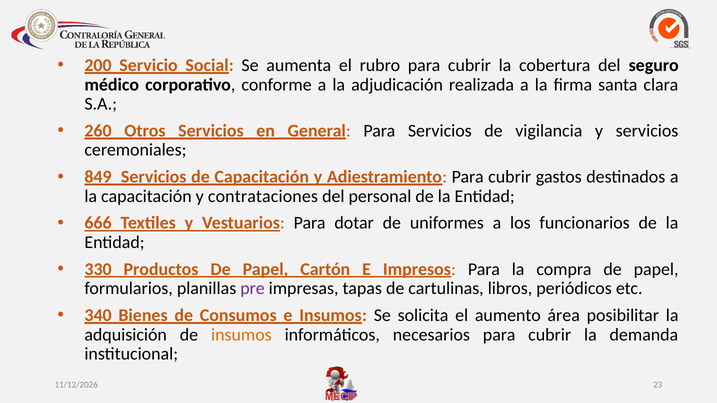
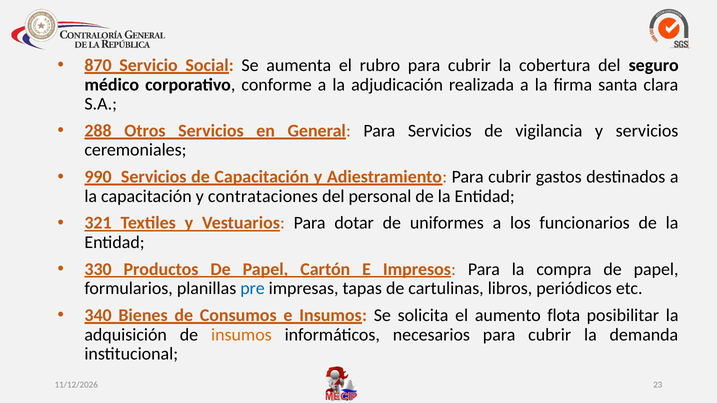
200: 200 -> 870
260: 260 -> 288
849: 849 -> 990
666: 666 -> 321
pre colour: purple -> blue
área: área -> flota
